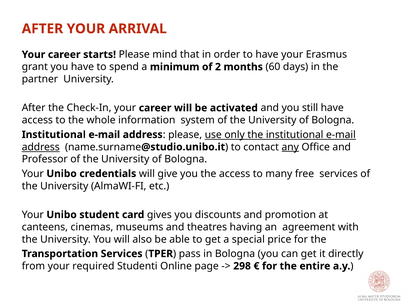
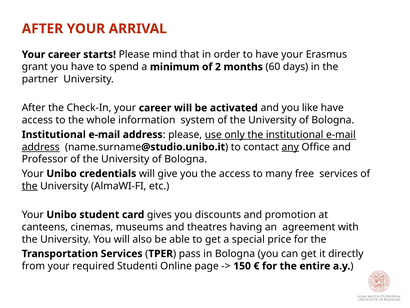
still: still -> like
the at (30, 186) underline: none -> present
298: 298 -> 150
